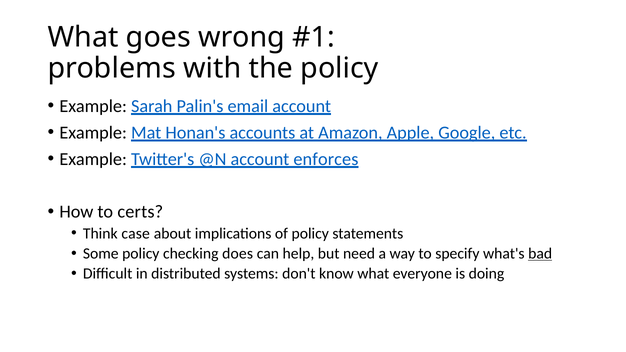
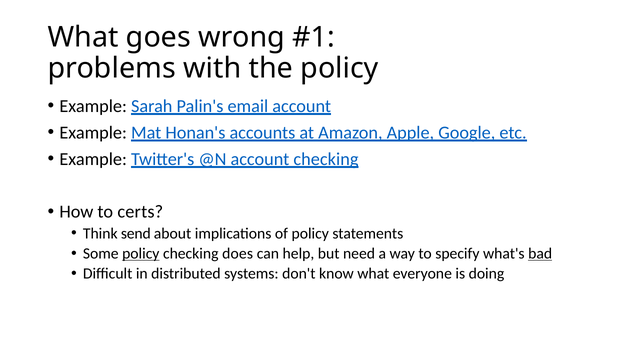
account enforces: enforces -> checking
case: case -> send
policy at (141, 254) underline: none -> present
